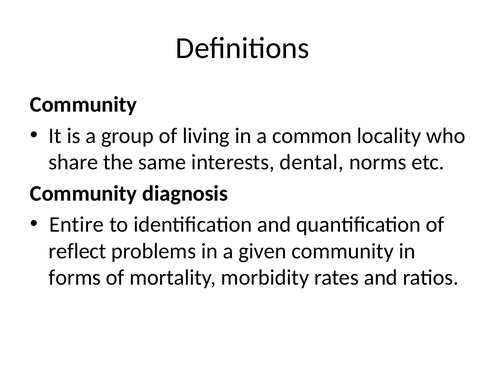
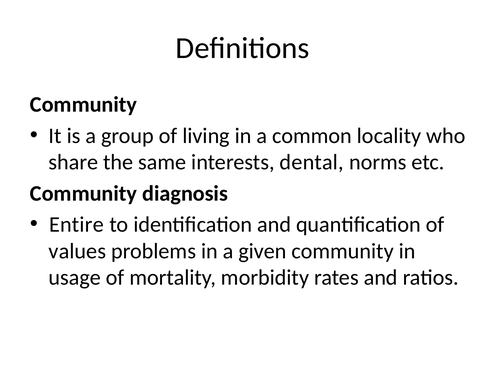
reflect: reflect -> values
forms: forms -> usage
